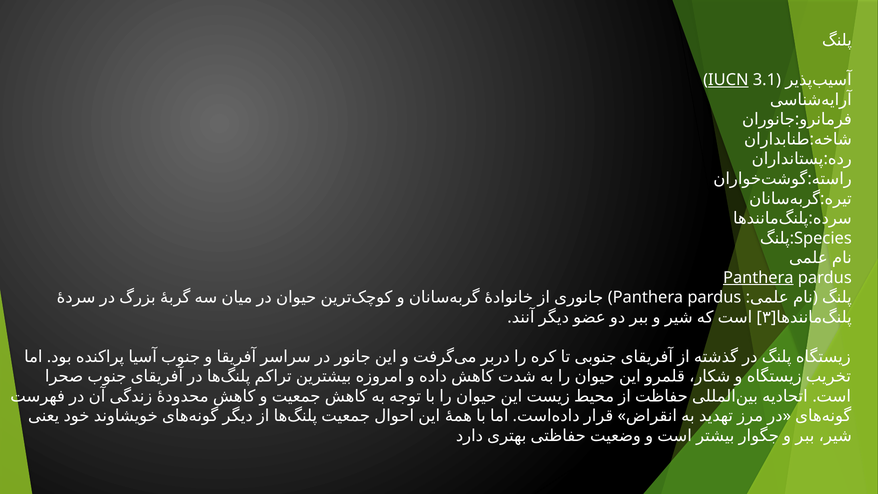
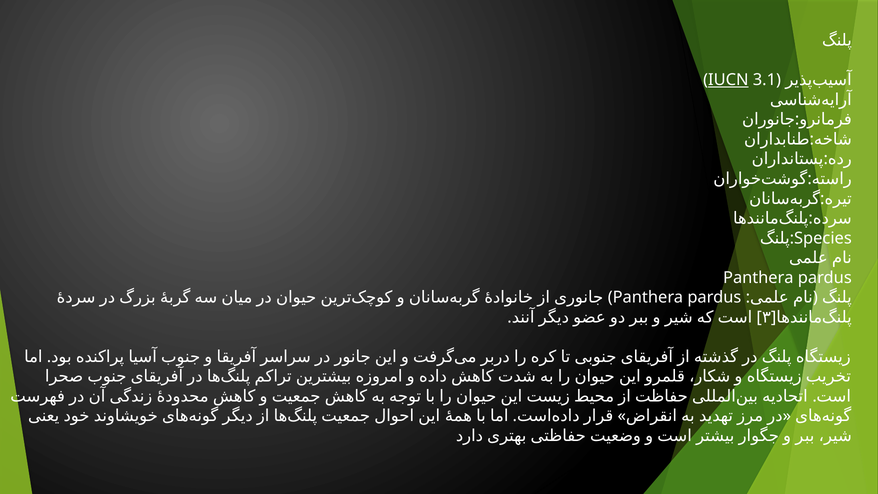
Panthera at (758, 278) underline: present -> none
